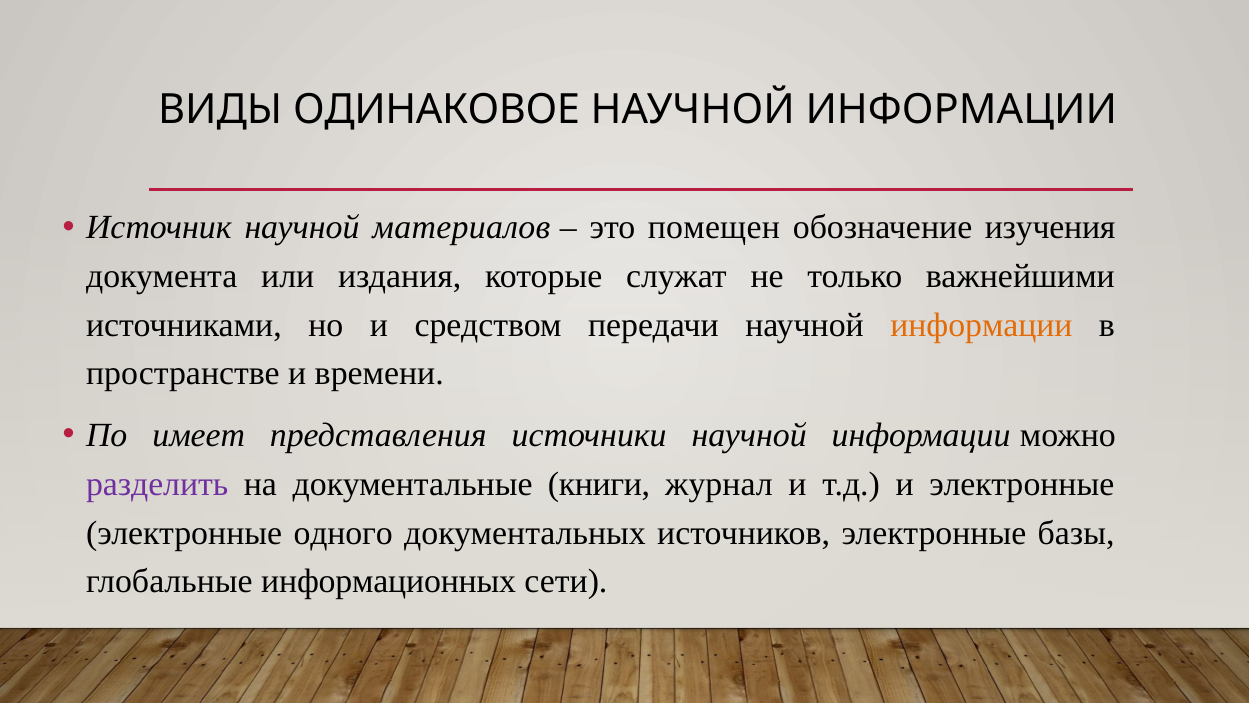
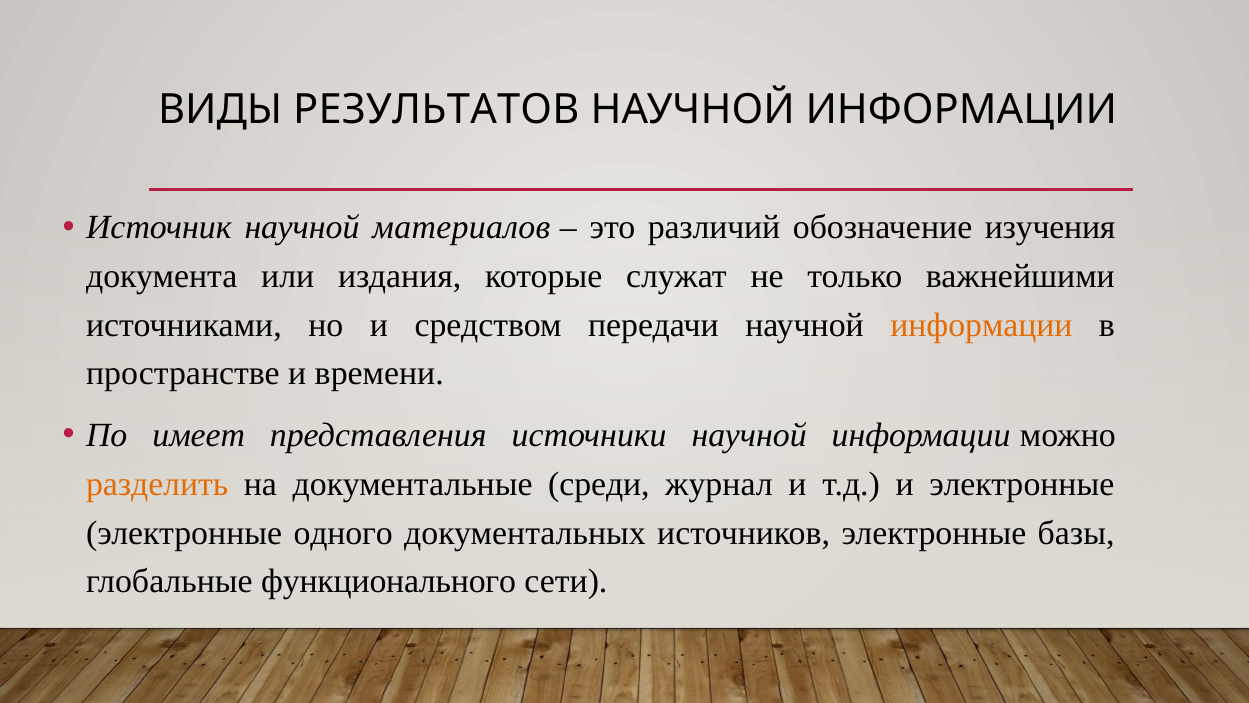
ОДИНАКОВОЕ: ОДИНАКОВОЕ -> РЕЗУЛЬТАТОВ
помещен: помещен -> различий
разделить colour: purple -> orange
книги: книги -> среди
информационных: информационных -> функционального
